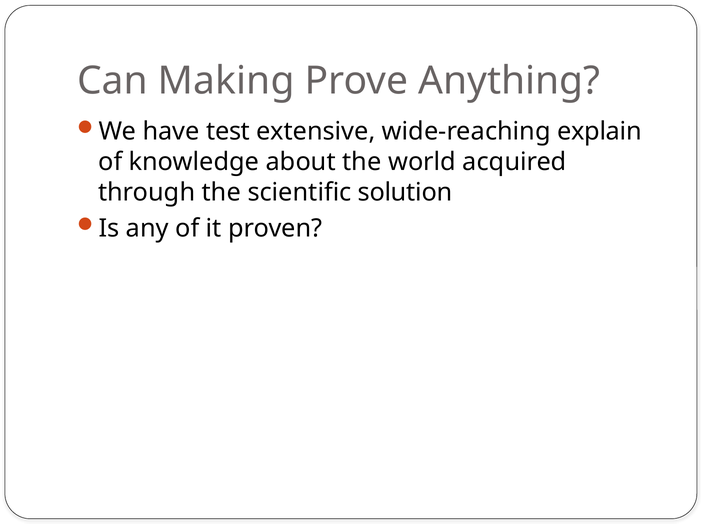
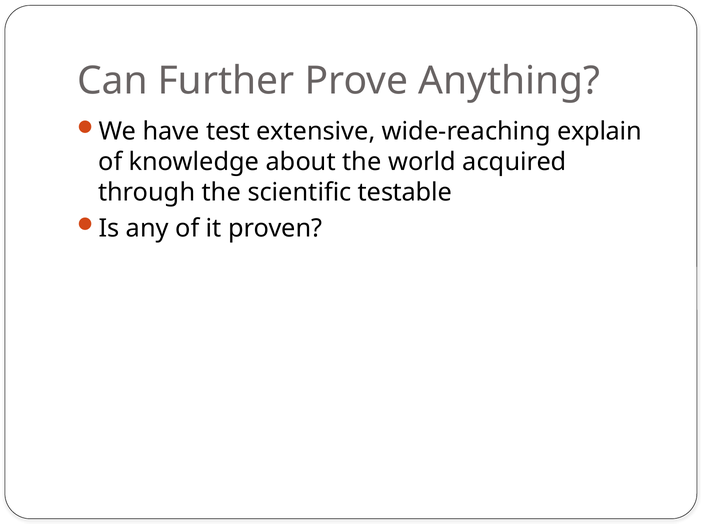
Making: Making -> Further
solution: solution -> testable
